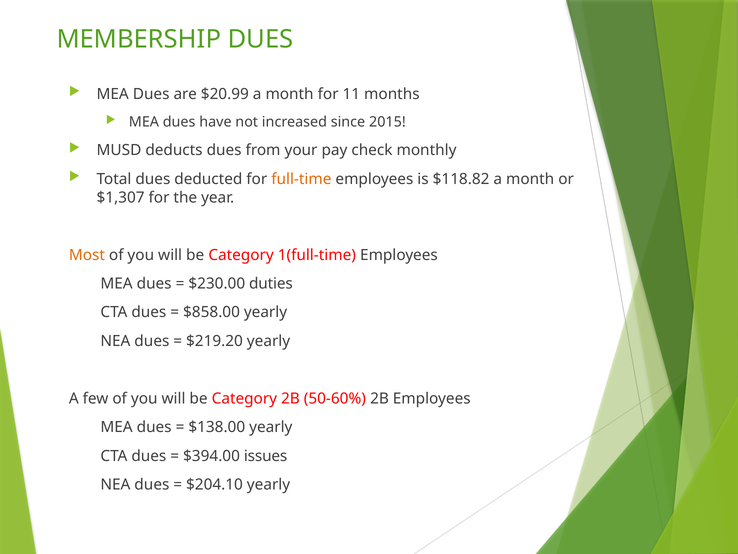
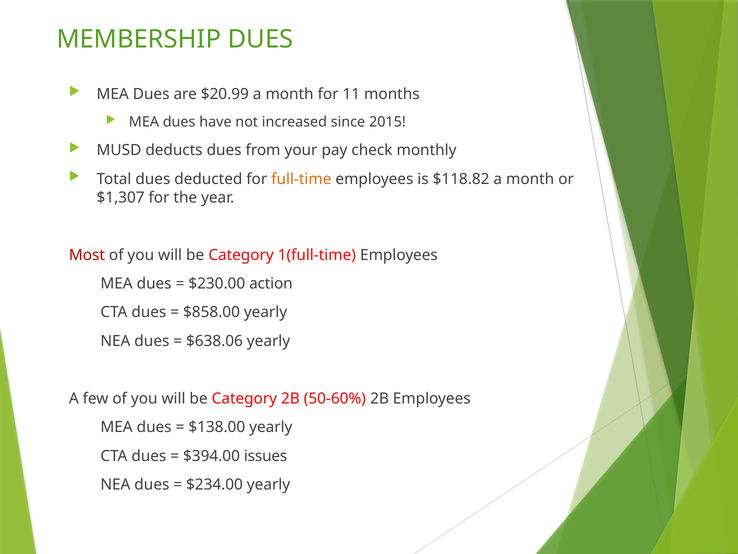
Most colour: orange -> red
duties: duties -> action
$219.20: $219.20 -> $638.06
$204.10: $204.10 -> $234.00
